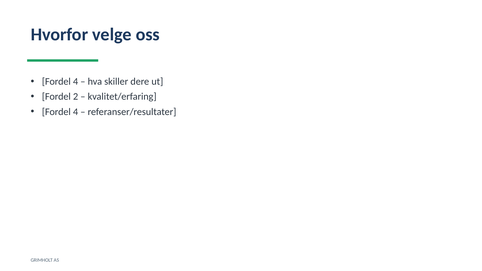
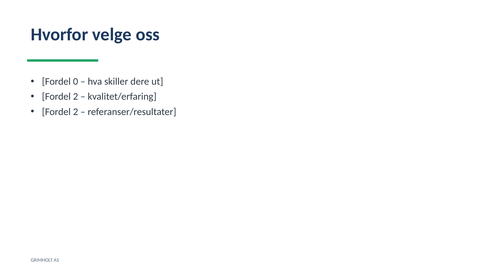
4 at (76, 82): 4 -> 0
4 at (76, 112): 4 -> 2
